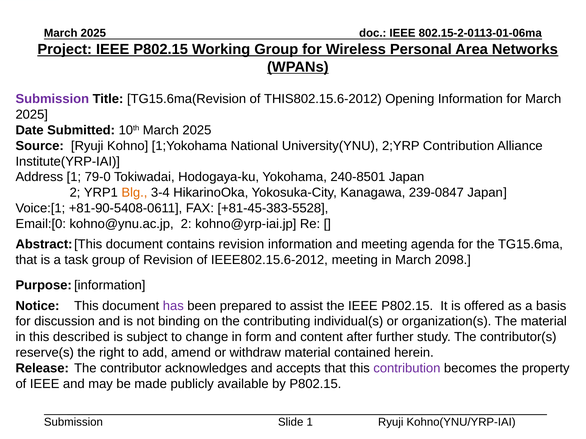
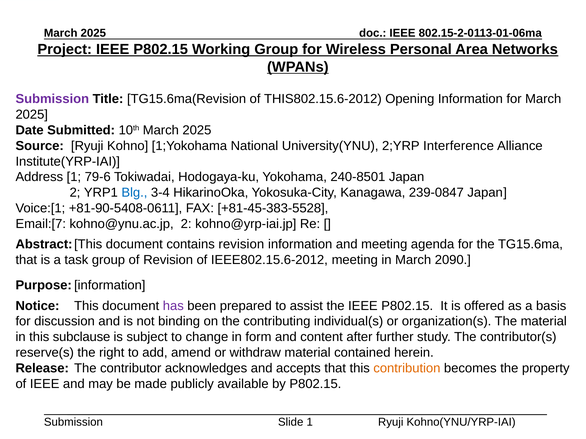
2;YRP Contribution: Contribution -> Interference
79-0: 79-0 -> 79-6
Blg colour: orange -> blue
Email:[0: Email:[0 -> Email:[7
2098: 2098 -> 2090
described: described -> subclause
contribution at (407, 369) colour: purple -> orange
